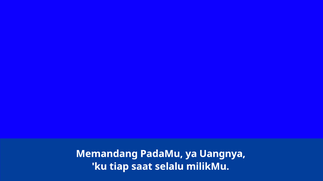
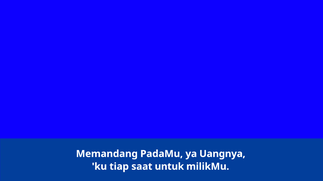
selalu: selalu -> untuk
